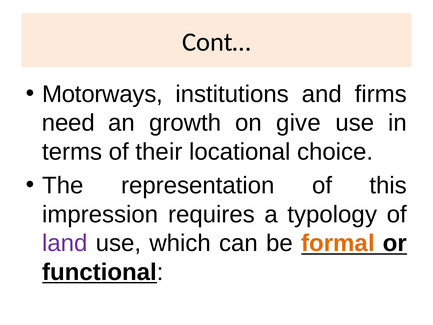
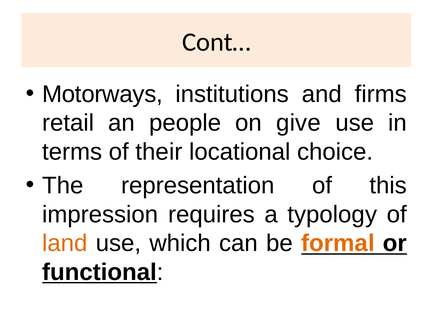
need: need -> retail
growth: growth -> people
land colour: purple -> orange
